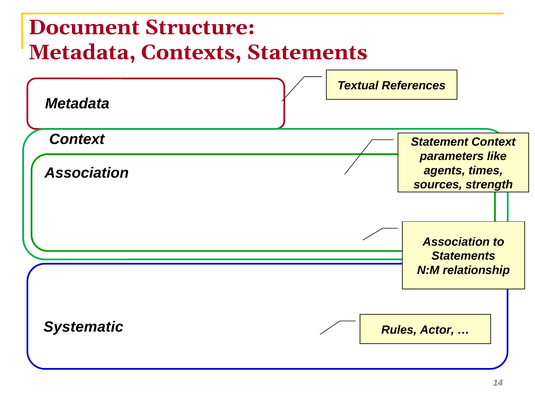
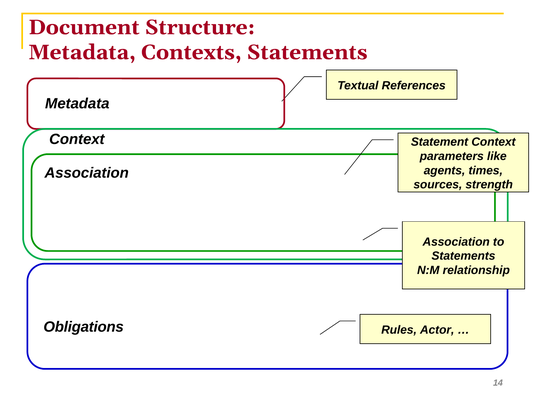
Systematic: Systematic -> Obligations
